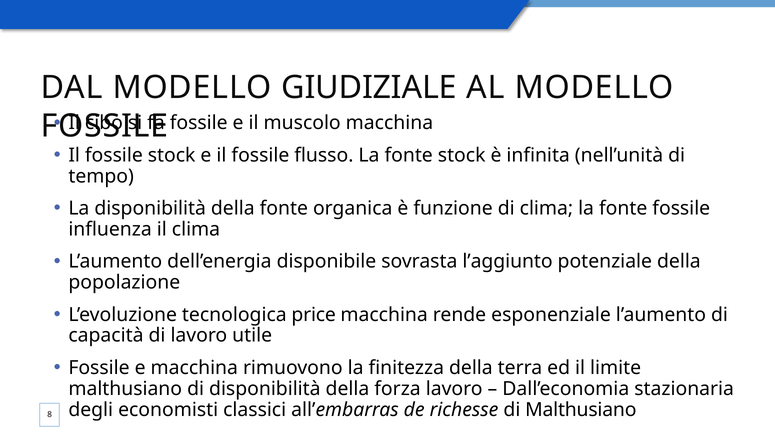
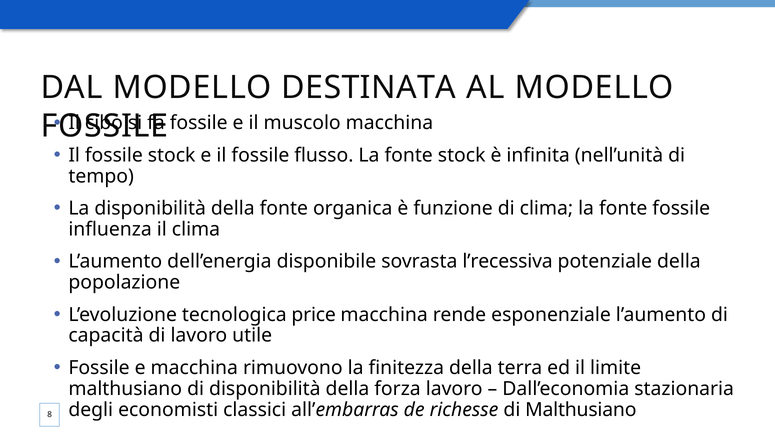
GIUDIZIALE: GIUDIZIALE -> DESTINATA
l’aggiunto: l’aggiunto -> l’recessiva
